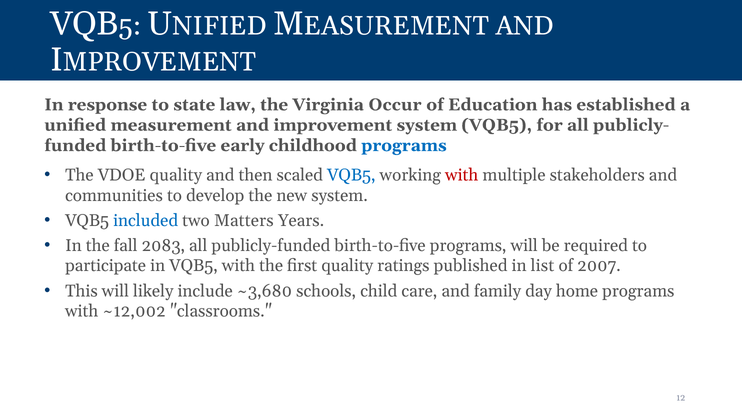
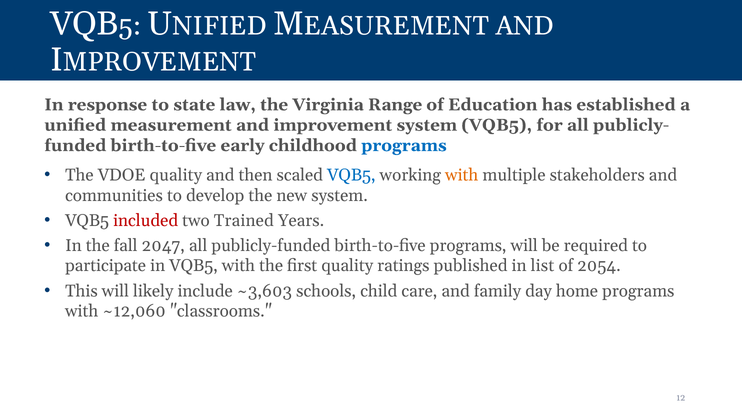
Occur: Occur -> Range
with at (462, 175) colour: red -> orange
included colour: blue -> red
Matters: Matters -> Trained
2083: 2083 -> 2047
2007: 2007 -> 2054
~3,680: ~3,680 -> ~3,603
~12,002: ~12,002 -> ~12,060
